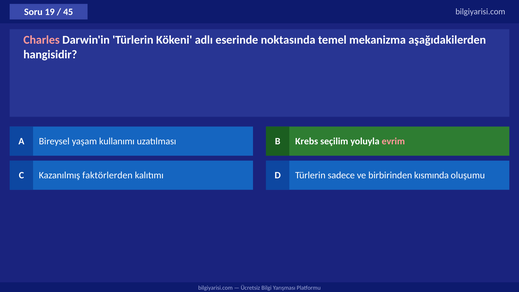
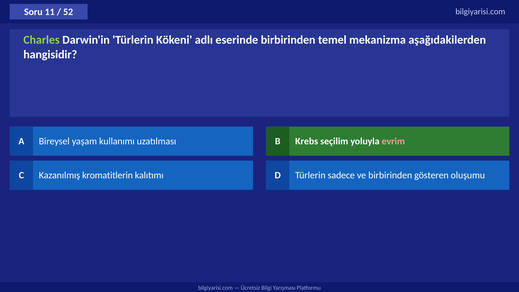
19: 19 -> 11
45: 45 -> 52
Charles colour: pink -> light green
eserinde noktasında: noktasında -> birbirinden
faktörlerden: faktörlerden -> kromatitlerin
kısmında: kısmında -> gösteren
